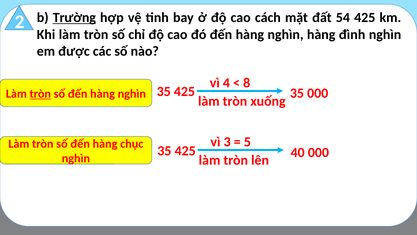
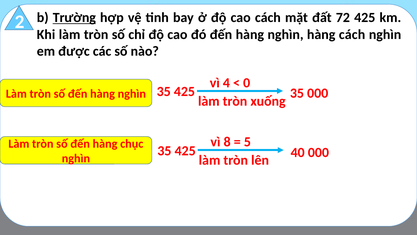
54: 54 -> 72
hàng đình: đình -> cách
8: 8 -> 0
tròn at (40, 94) underline: present -> none
3: 3 -> 8
